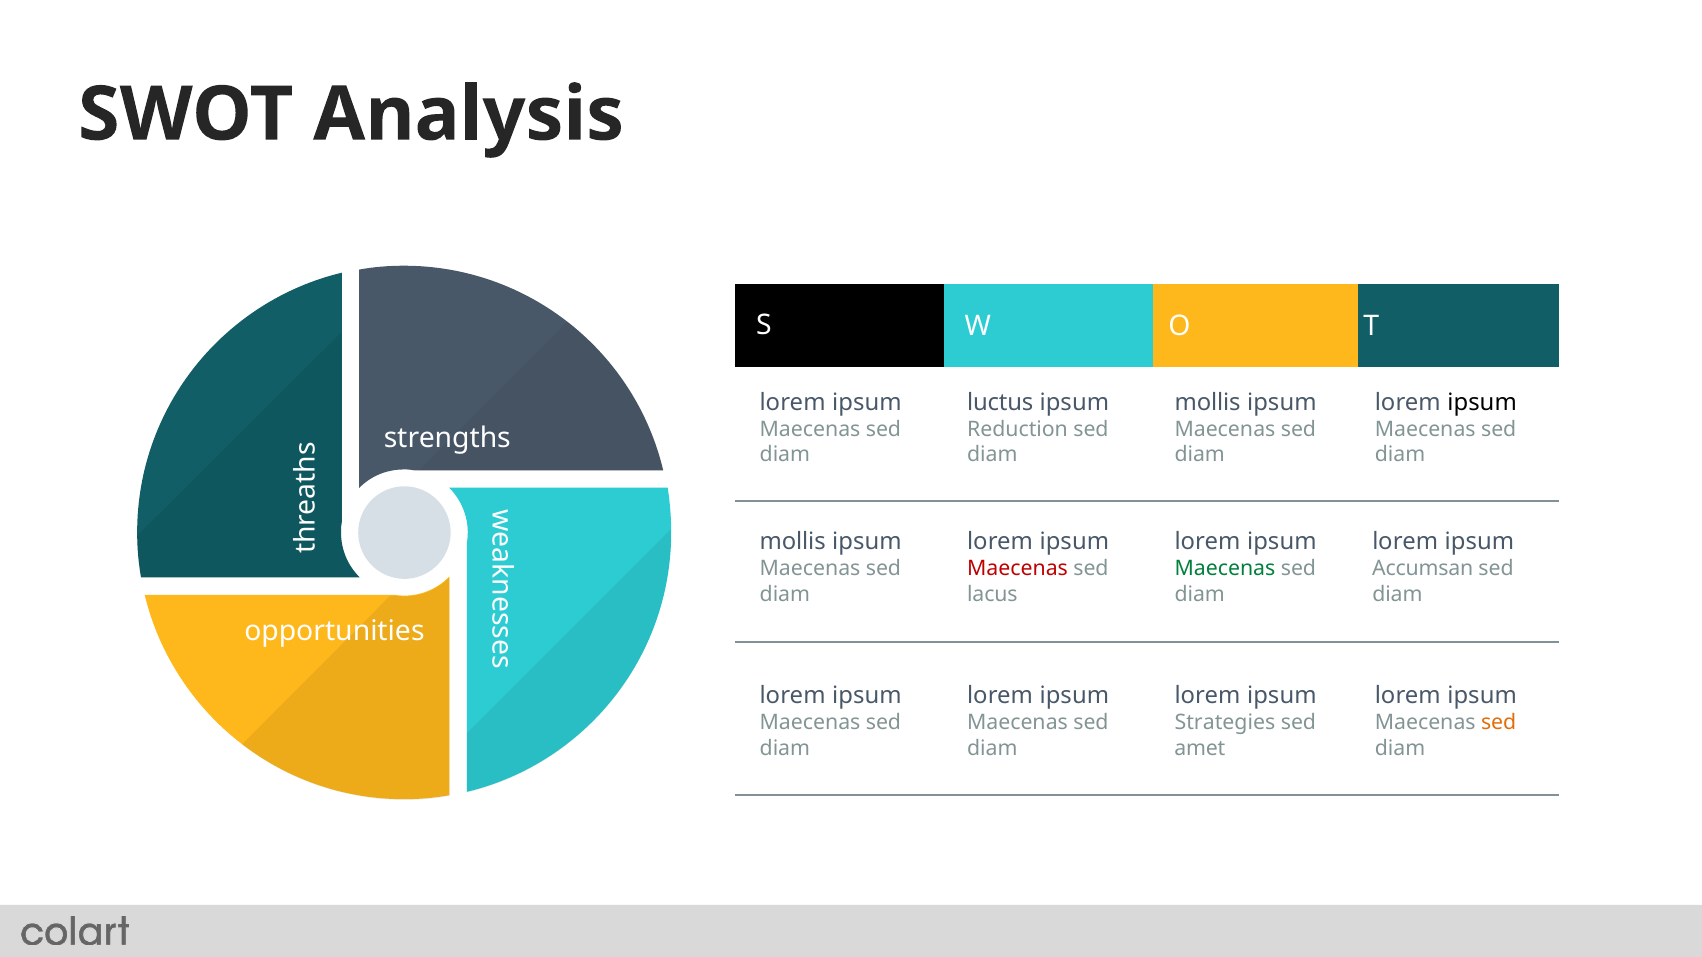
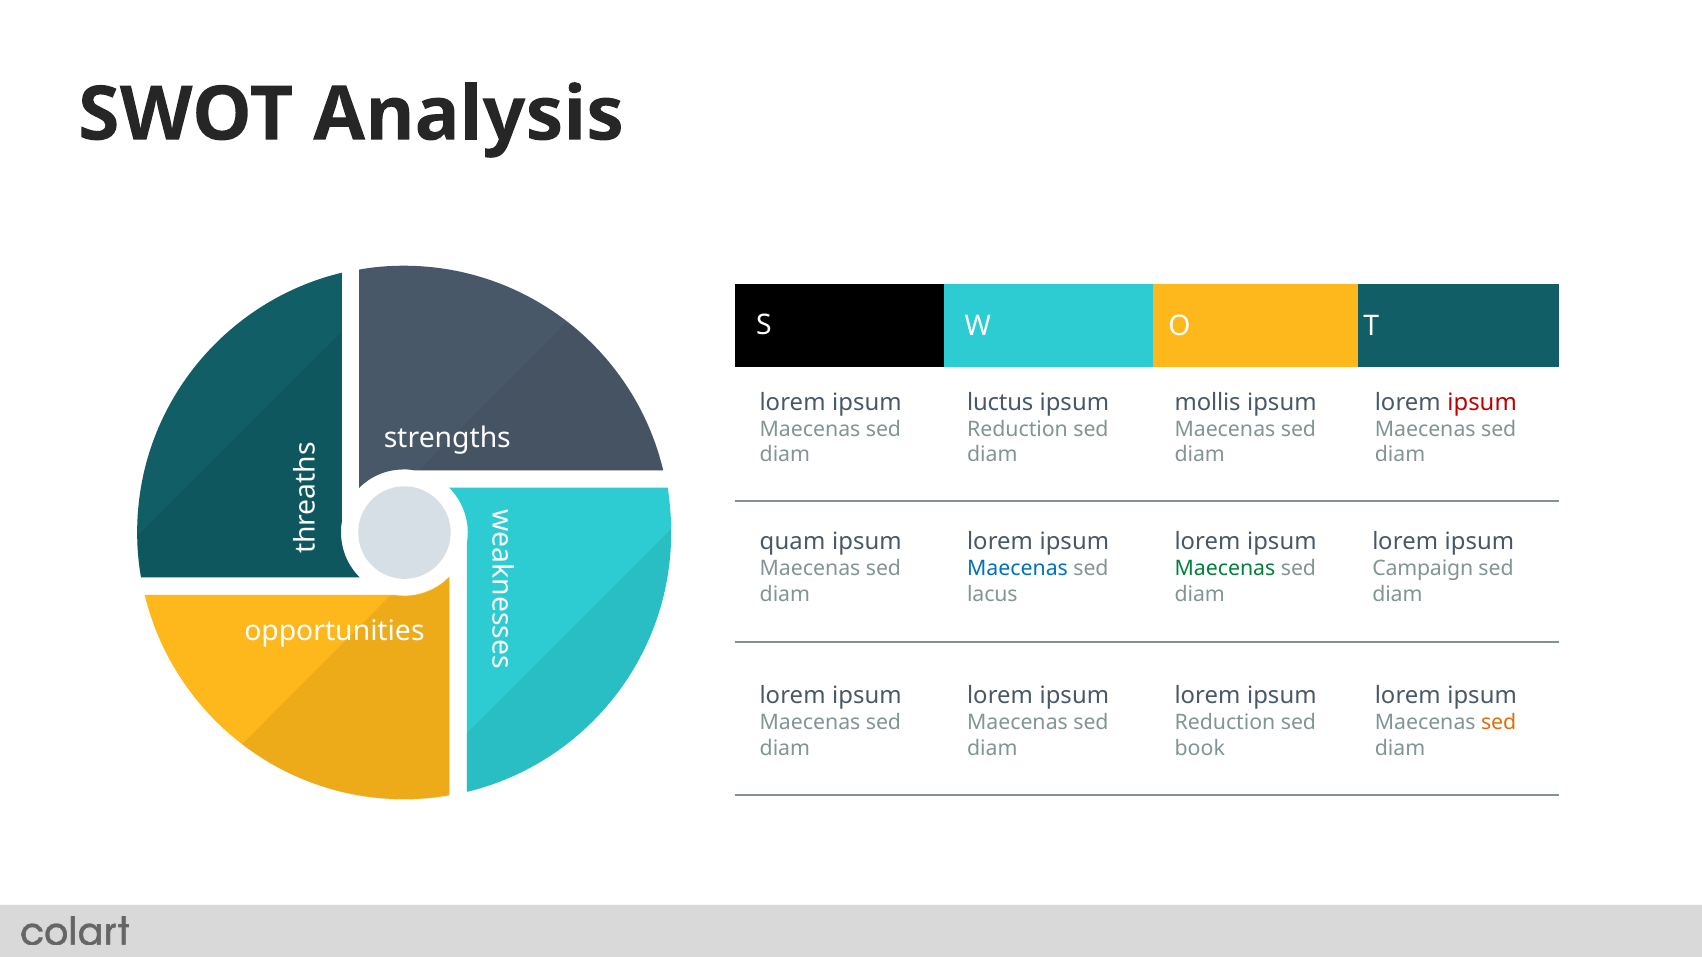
ipsum at (1482, 403) colour: black -> red
mollis at (793, 542): mollis -> quam
Maecenas at (1018, 569) colour: red -> blue
Accumsan: Accumsan -> Campaign
Strategies at (1225, 723): Strategies -> Reduction
amet: amet -> book
